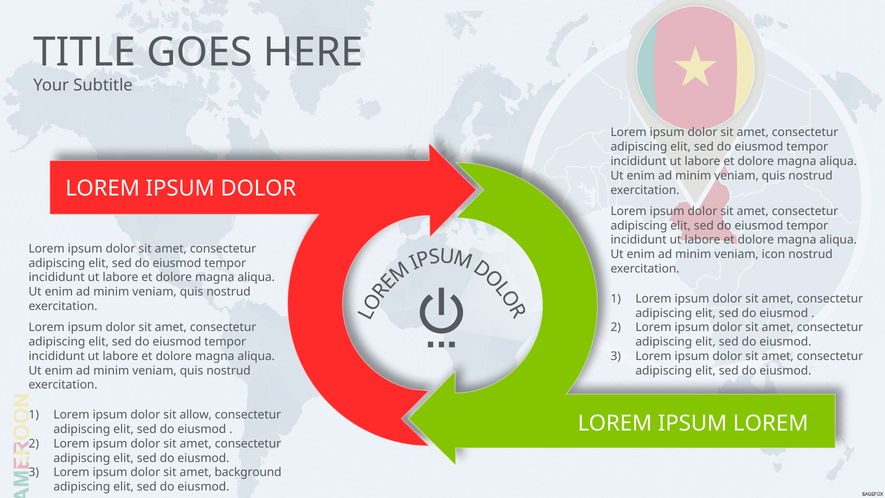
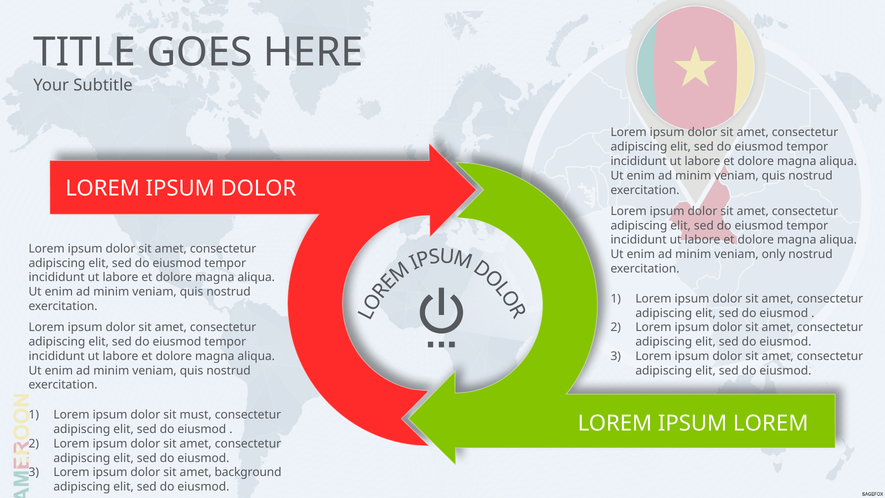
icon: icon -> only
allow: allow -> must
